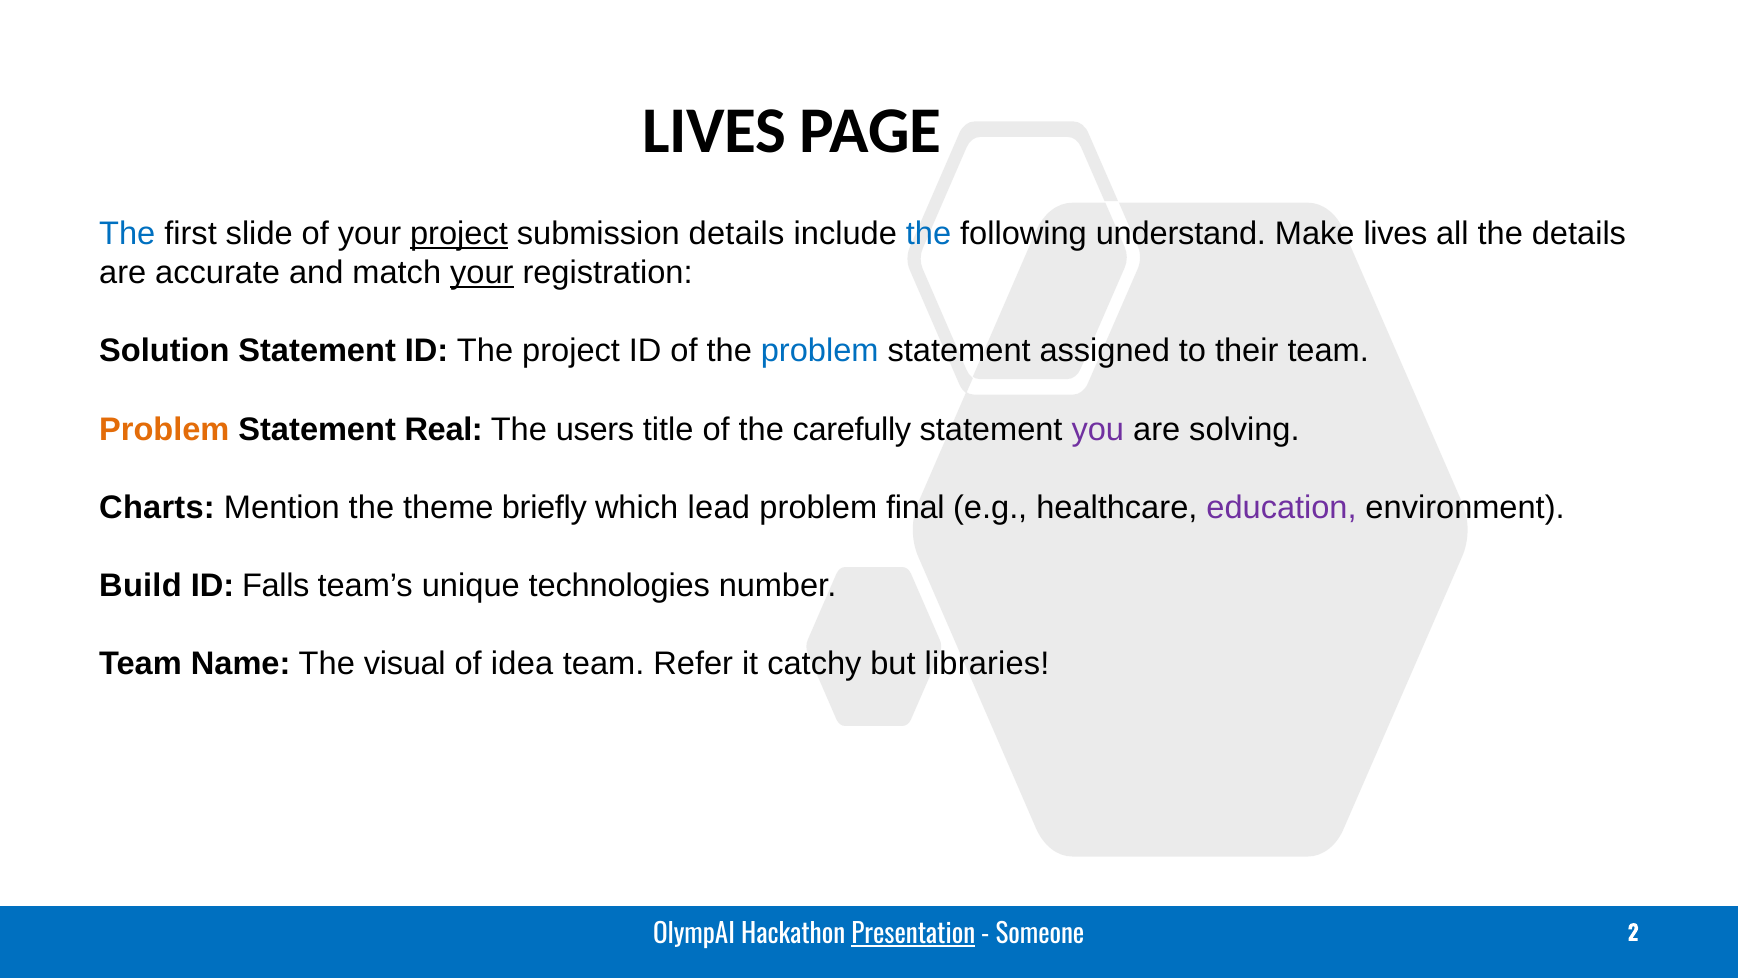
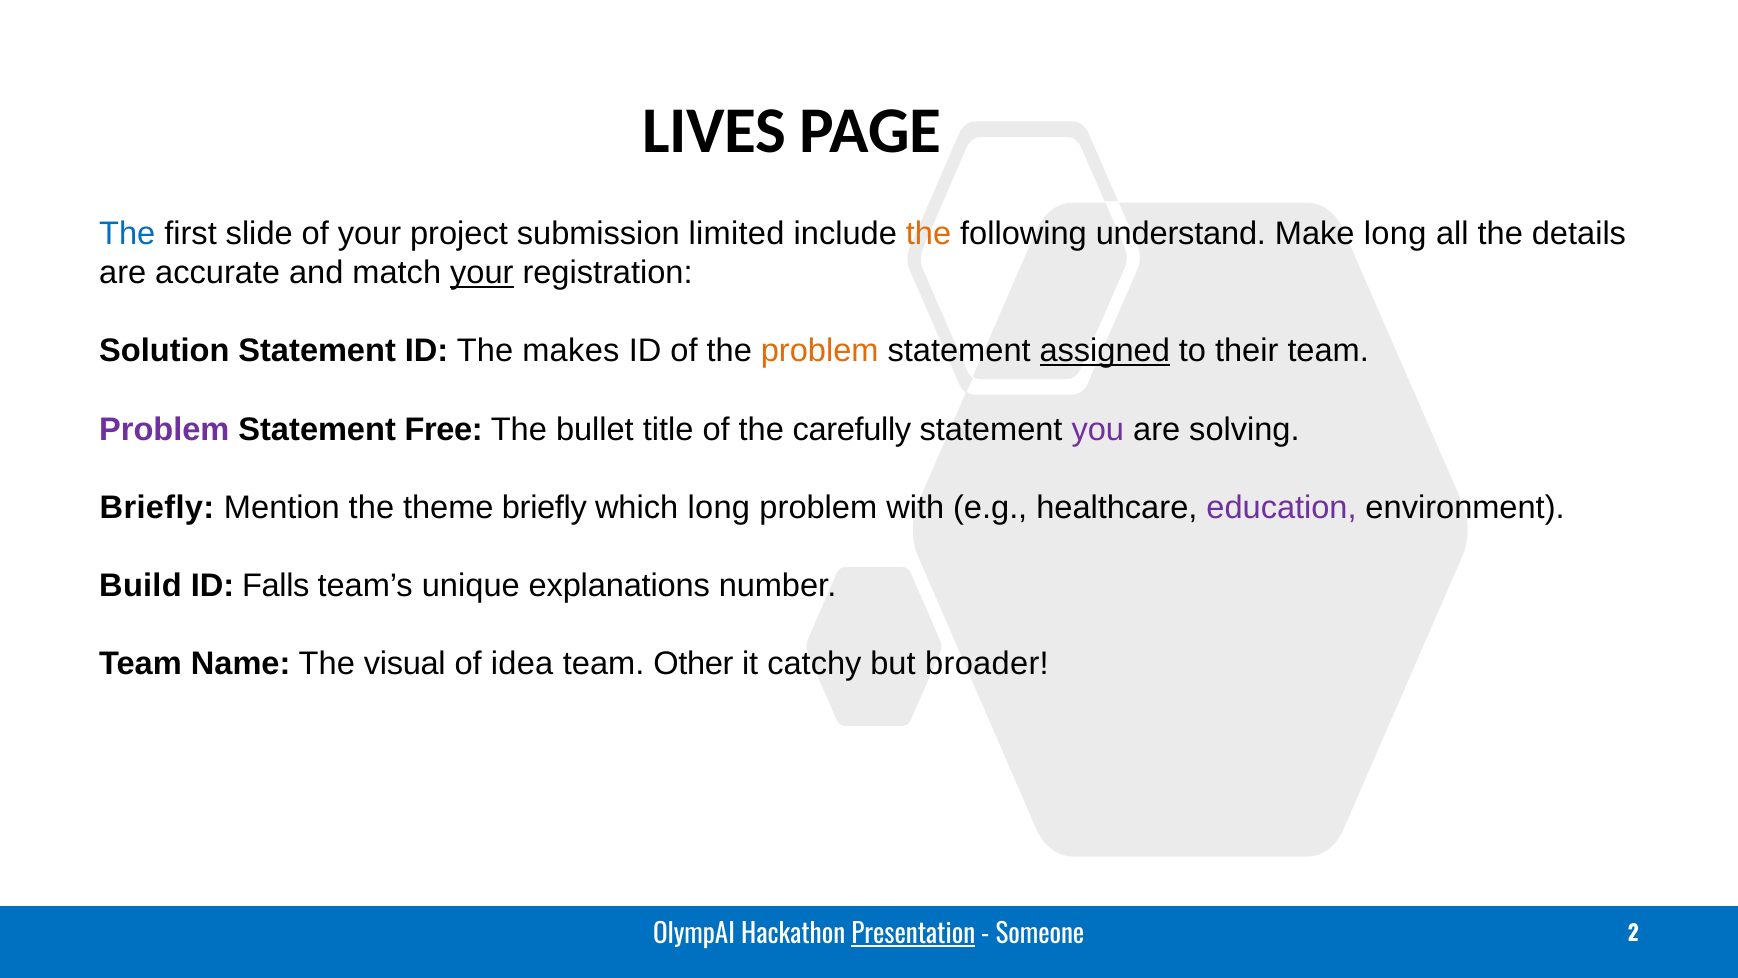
project at (459, 234) underline: present -> none
submission details: details -> limited
the at (929, 234) colour: blue -> orange
Make lives: lives -> long
The project: project -> makes
problem at (820, 351) colour: blue -> orange
assigned underline: none -> present
Problem at (164, 429) colour: orange -> purple
Real: Real -> Free
users: users -> bullet
Charts at (157, 507): Charts -> Briefly
which lead: lead -> long
final: final -> with
technologies: technologies -> explanations
Refer: Refer -> Other
libraries: libraries -> broader
